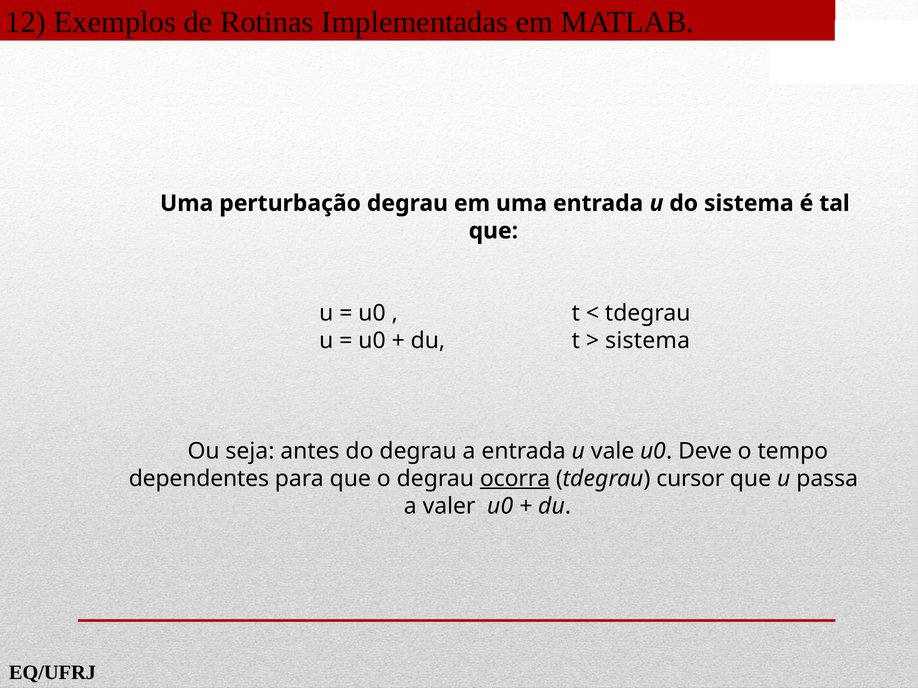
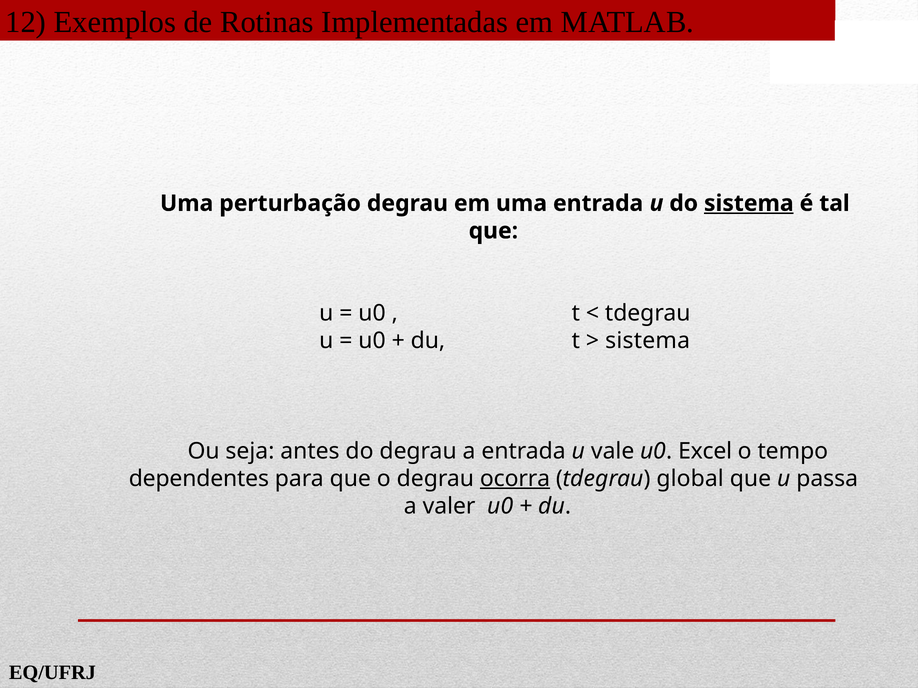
sistema at (749, 203) underline: none -> present
Deve: Deve -> Excel
cursor: cursor -> global
